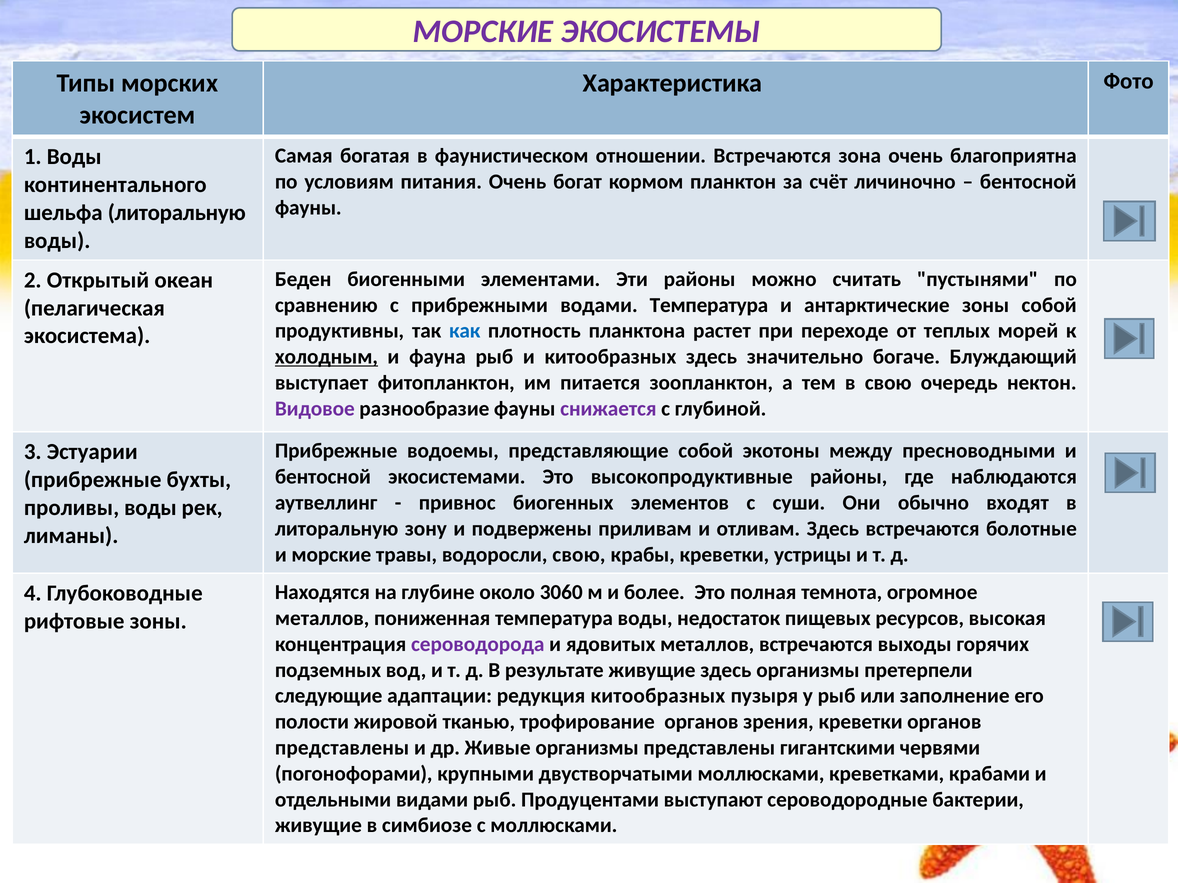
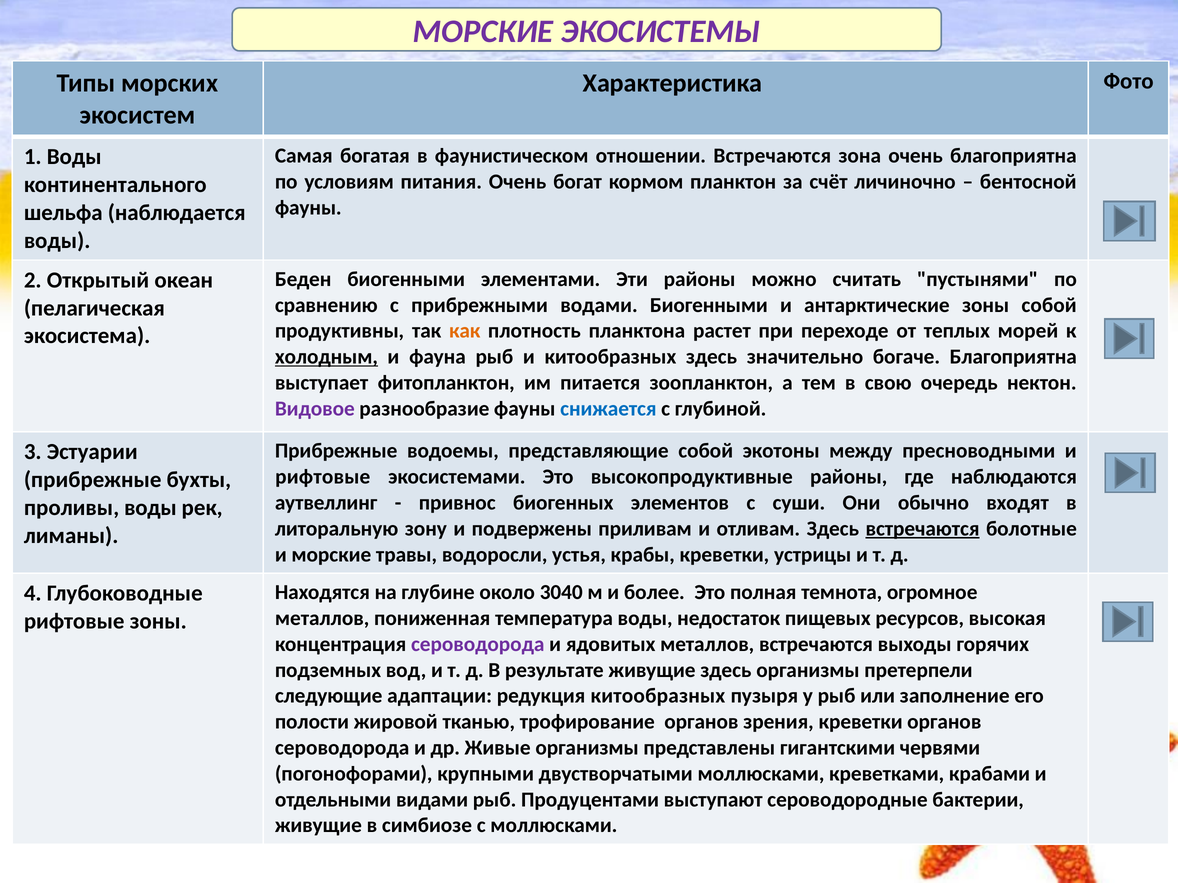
шельфа литоральную: литоральную -> наблюдается
водами Температура: Температура -> Биогенными
как colour: blue -> orange
богаче Блуждающий: Блуждающий -> Благоприятна
снижается colour: purple -> blue
бентосной at (323, 477): бентосной -> рифтовые
встречаются at (923, 529) underline: none -> present
водоросли свою: свою -> устья
3060: 3060 -> 3040
представлены at (342, 748): представлены -> сероводорода
